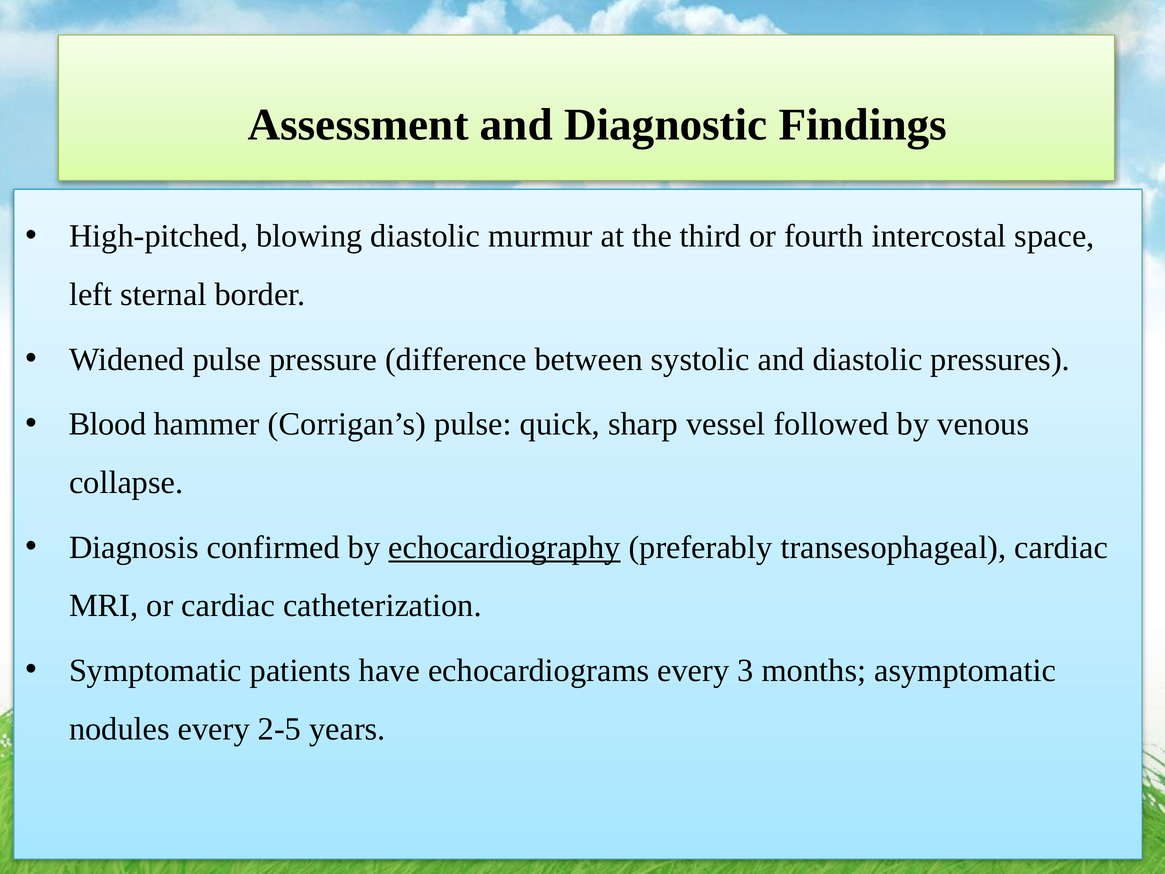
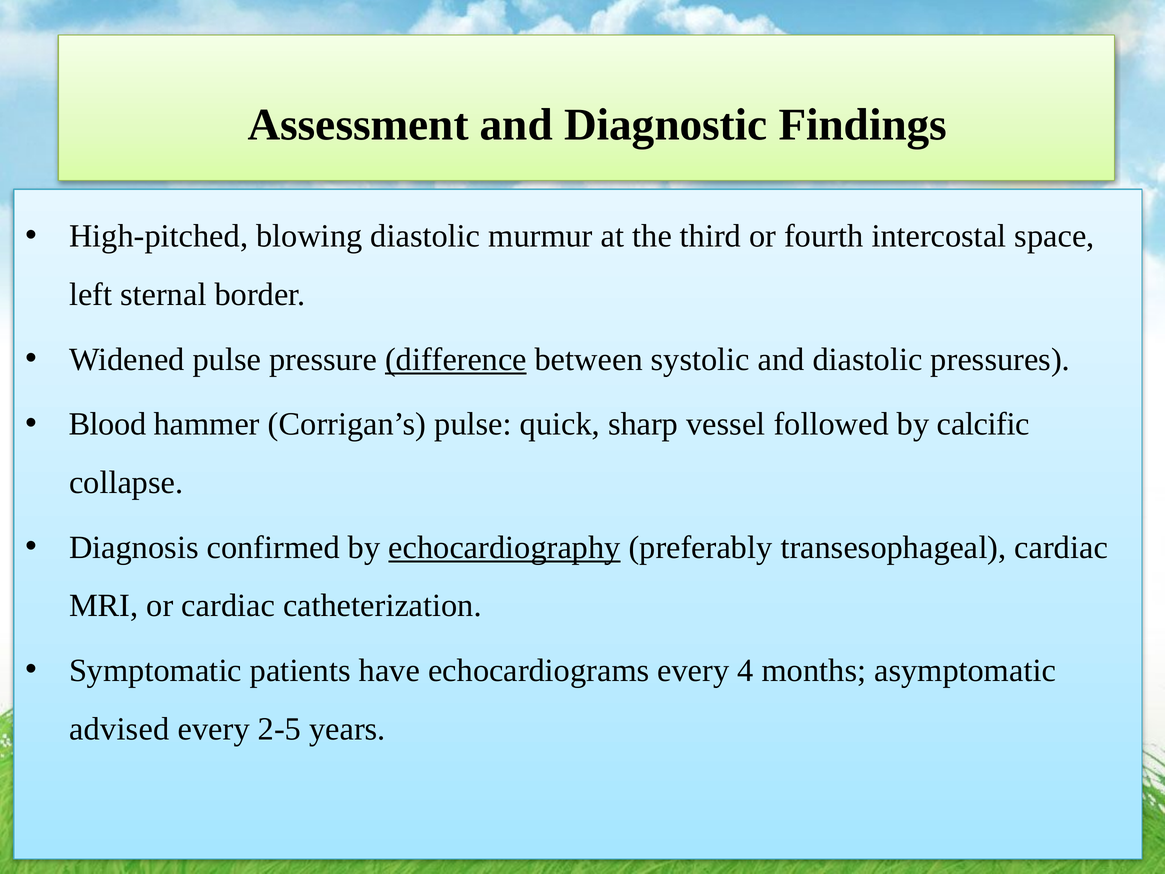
difference underline: none -> present
venous: venous -> calcific
3: 3 -> 4
nodules: nodules -> advised
